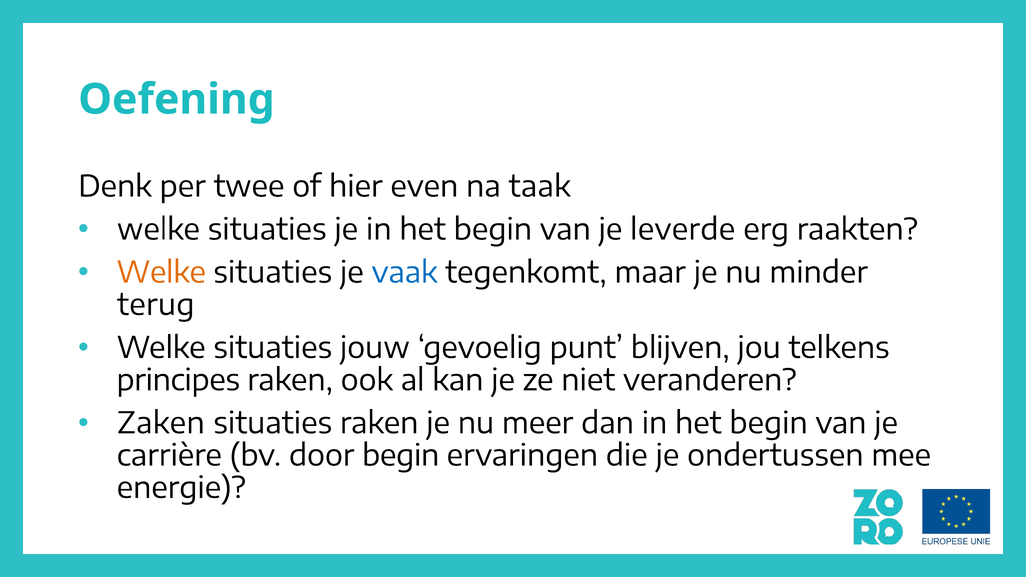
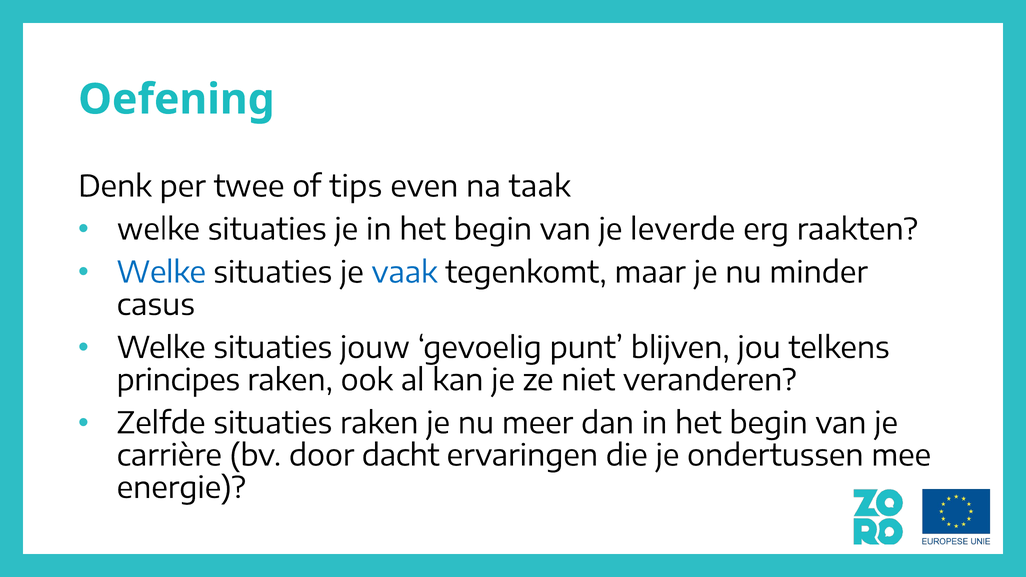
hier: hier -> tips
Welke at (161, 273) colour: orange -> blue
terug: terug -> casus
Zaken: Zaken -> Zelfde
door begin: begin -> dacht
